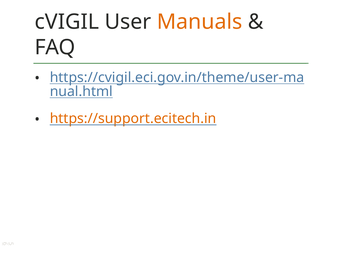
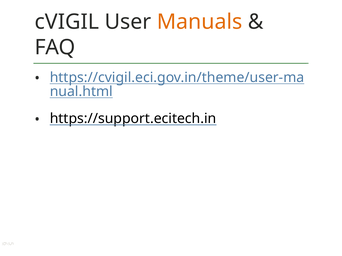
https://support.ecitech.in colour: orange -> black
